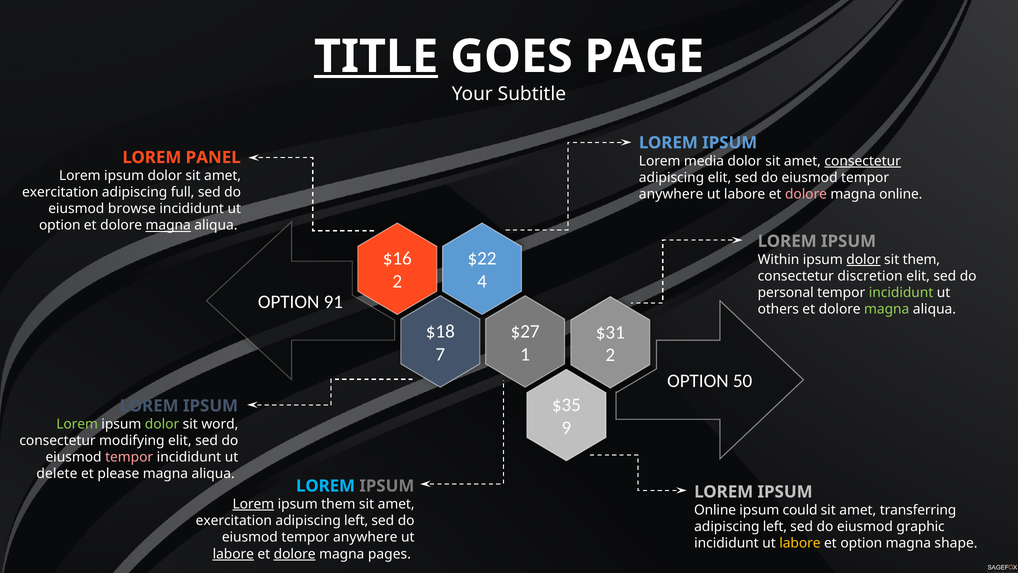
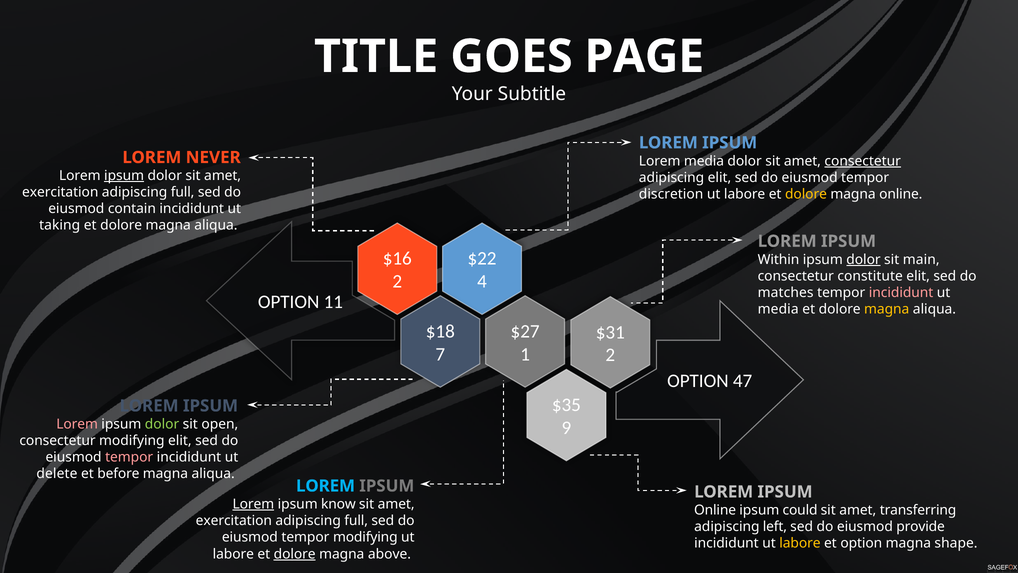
TITLE underline: present -> none
PANEL: PANEL -> NEVER
ipsum at (124, 176) underline: none -> present
anywhere at (671, 194): anywhere -> discretion
dolore at (806, 194) colour: pink -> yellow
browse: browse -> contain
option at (60, 225): option -> taking
magna at (168, 225) underline: present -> none
sit them: them -> main
discretion: discretion -> constitute
personal: personal -> matches
incididunt at (901, 292) colour: light green -> pink
91: 91 -> 11
others at (778, 309): others -> media
magna at (887, 309) colour: light green -> yellow
50: 50 -> 47
Lorem at (77, 424) colour: light green -> pink
word: word -> open
please: please -> before
ipsum them: them -> know
left at (356, 520): left -> full
graphic: graphic -> provide
anywhere at (365, 537): anywhere -> modifying
labore at (233, 554) underline: present -> none
pages: pages -> above
